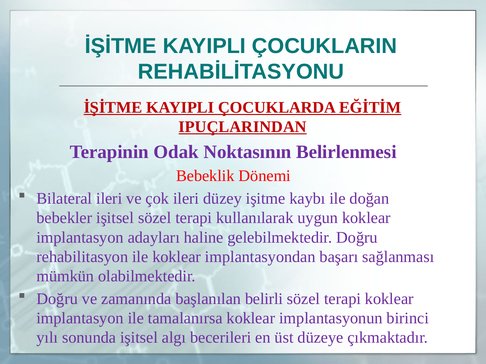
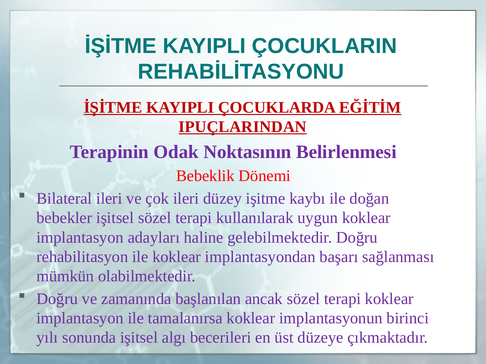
belirli: belirli -> ancak
